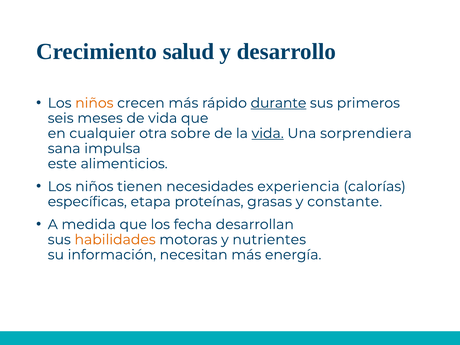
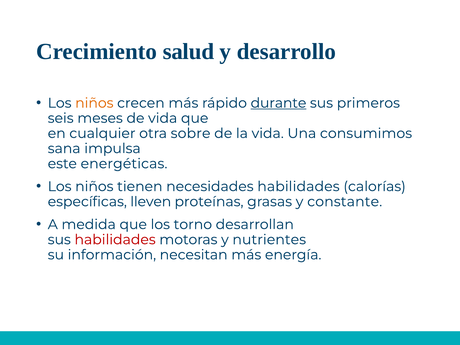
vida at (268, 133) underline: present -> none
sorprendiera: sorprendiera -> consumimos
alimenticios: alimenticios -> energéticas
necesidades experiencia: experiencia -> habilidades
etapa: etapa -> lleven
fecha: fecha -> torno
habilidades at (115, 240) colour: orange -> red
